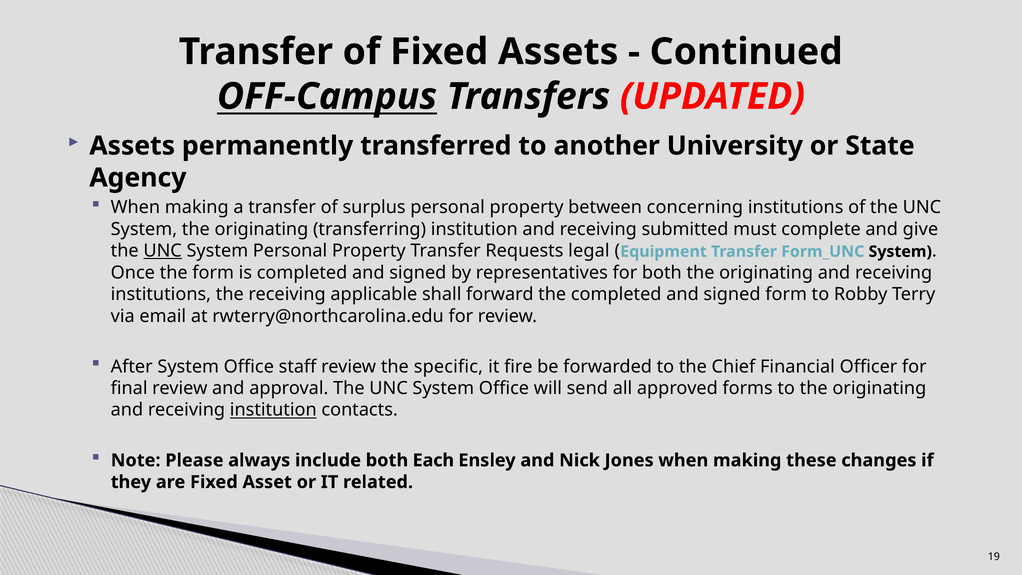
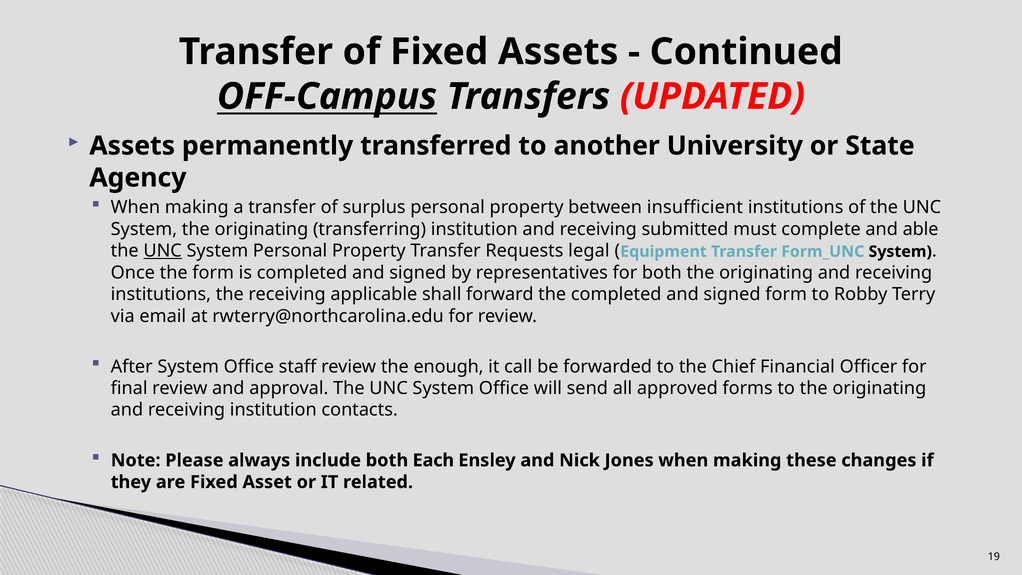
concerning: concerning -> insufficient
give: give -> able
specific: specific -> enough
fire: fire -> call
institution at (273, 410) underline: present -> none
